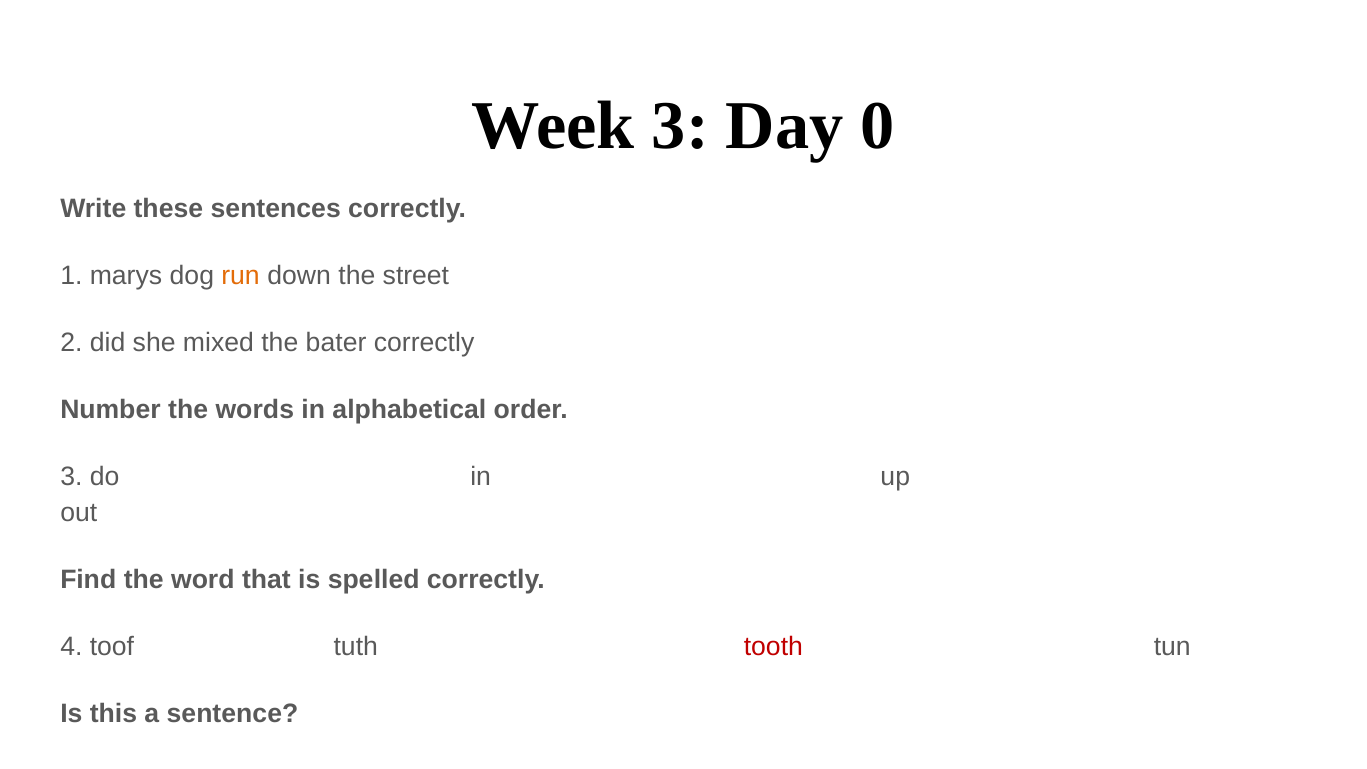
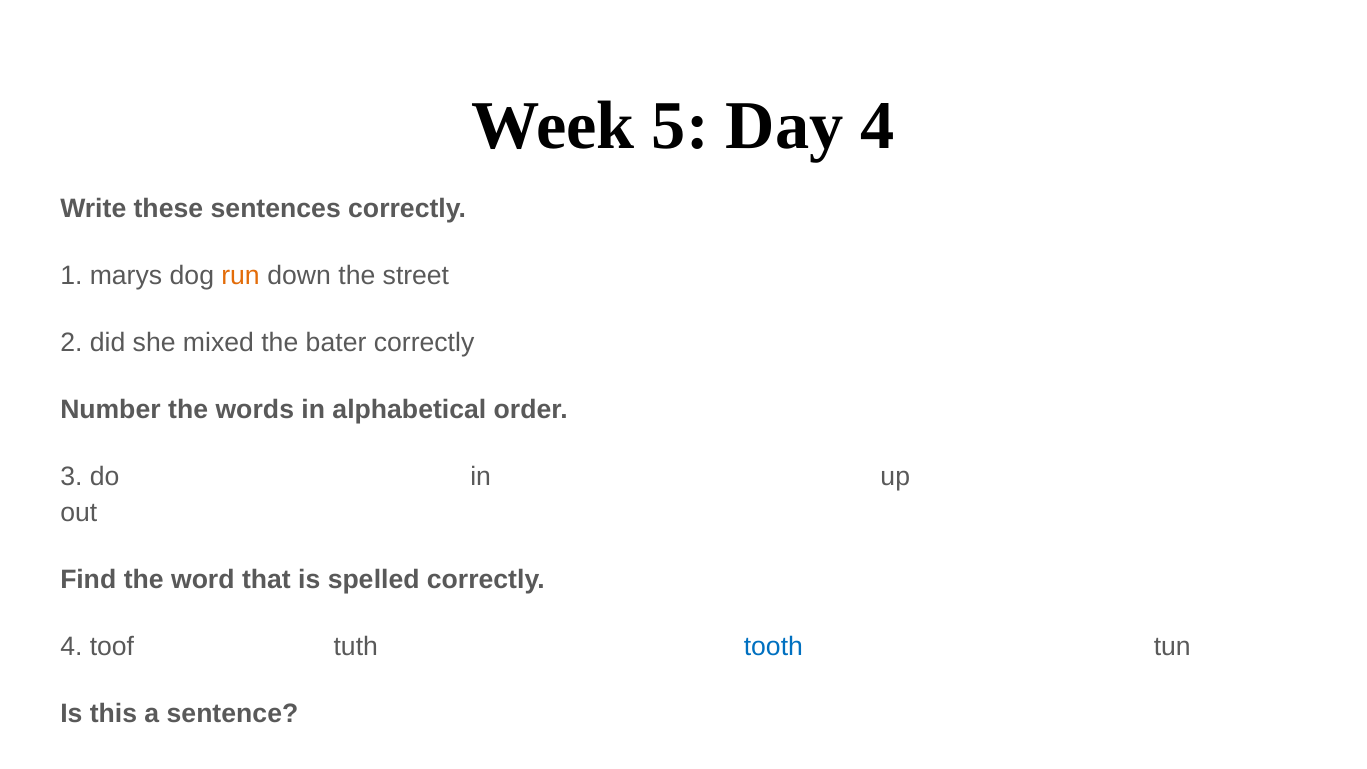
Week 3: 3 -> 5
Day 0: 0 -> 4
tooth colour: red -> blue
